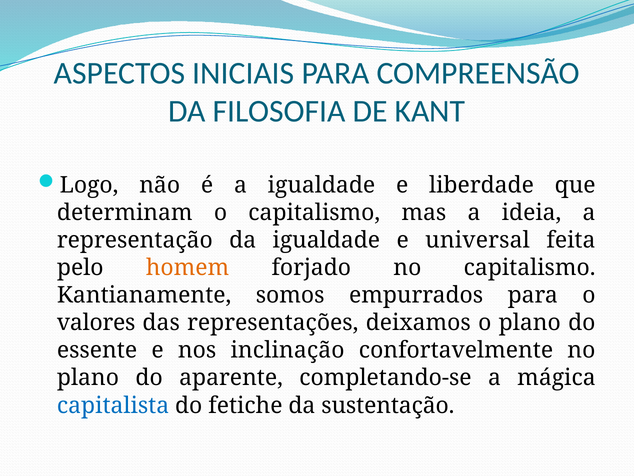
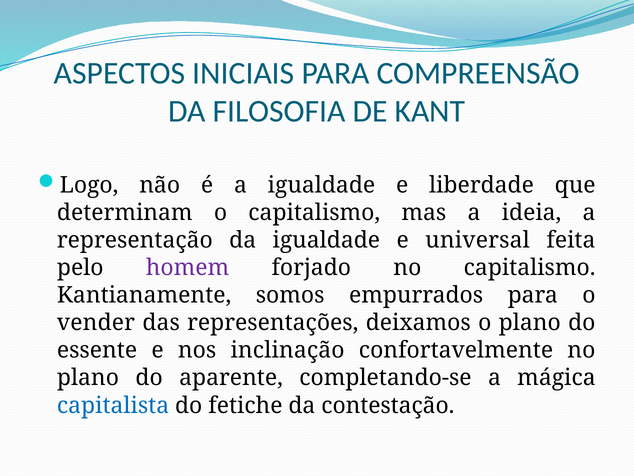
homem colour: orange -> purple
valores: valores -> vender
sustentação: sustentação -> contestação
